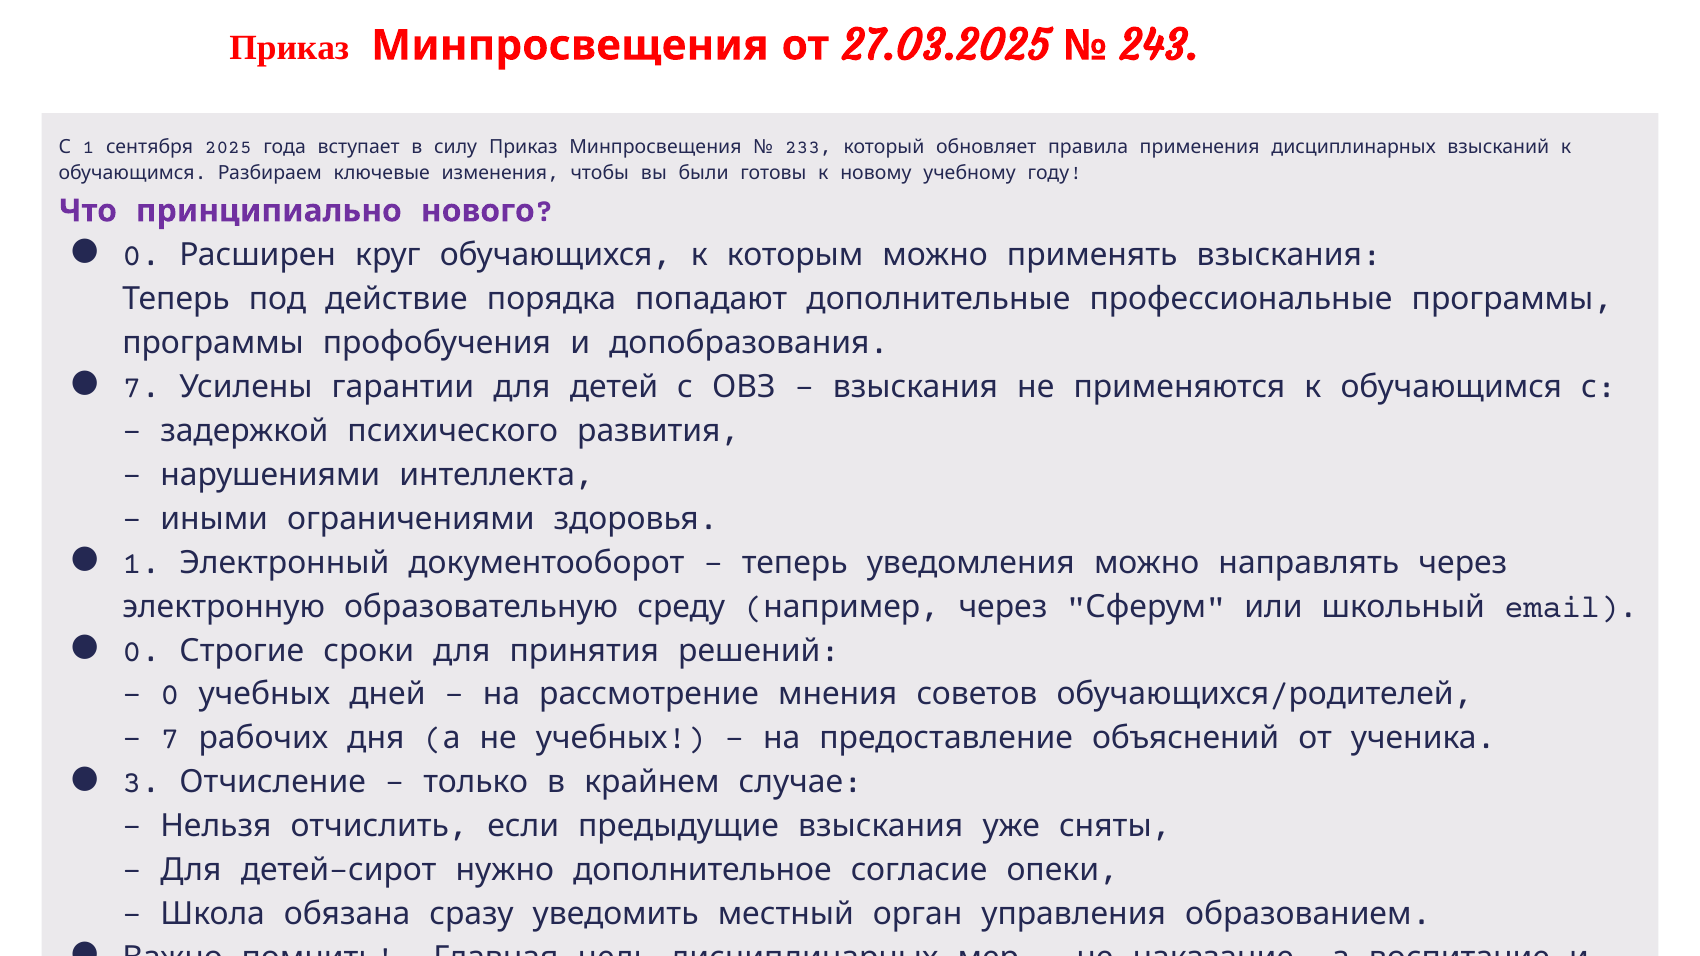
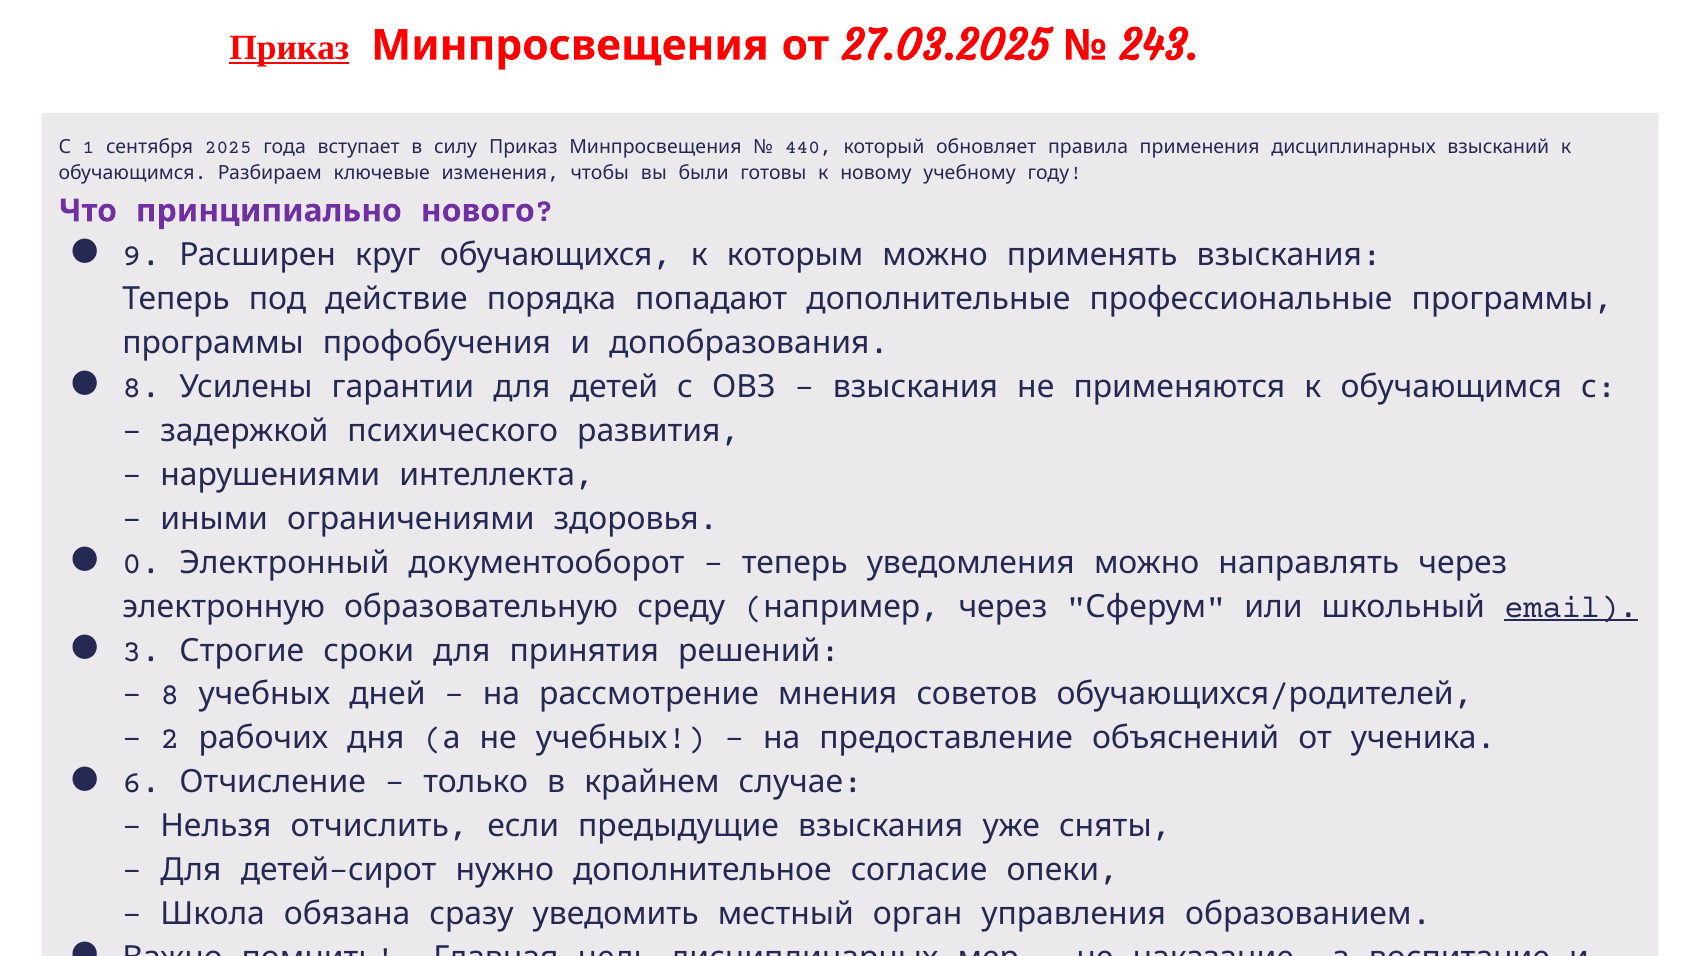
Приказ at (289, 48) underline: none -> present
233: 233 -> 440
0 at (141, 255): 0 -> 9
7 at (141, 387): 7 -> 8
1 at (141, 563): 1 -> 0
email underline: none -> present
0 at (141, 651): 0 -> 3
0 at (170, 695): 0 -> 8
7 at (170, 739): 7 -> 2
3: 3 -> 6
